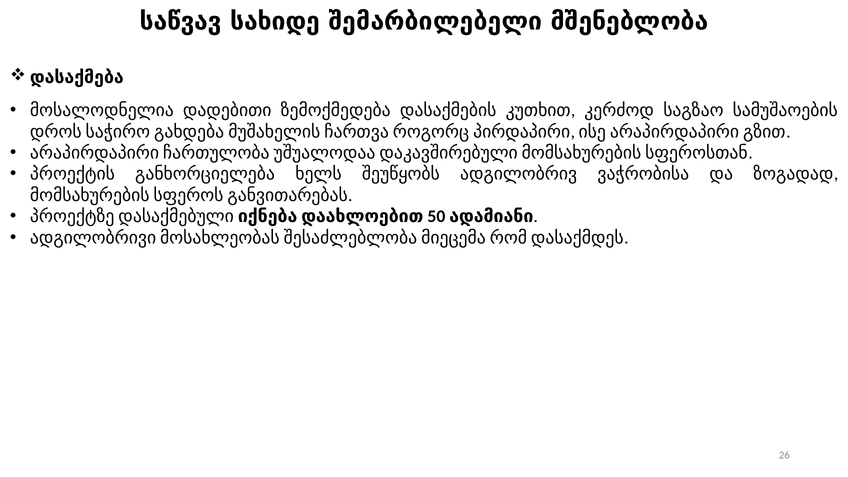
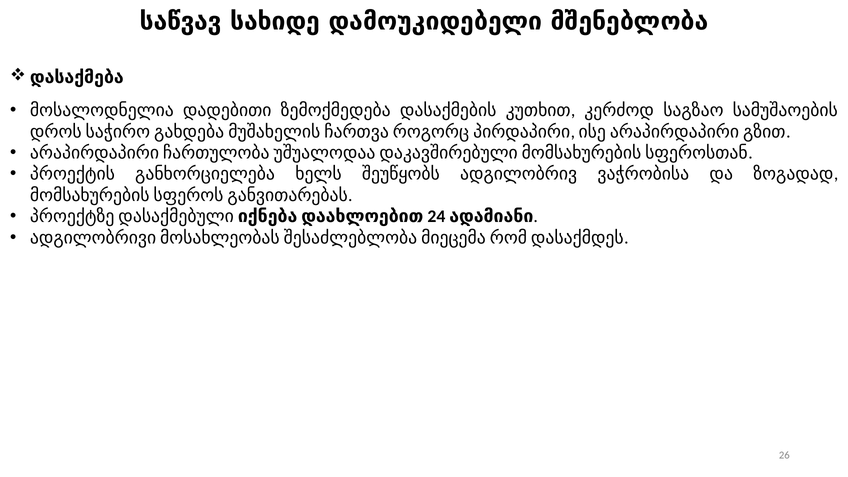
შემარბილებელი: შემარბილებელი -> დამოუკიდებელი
50: 50 -> 24
